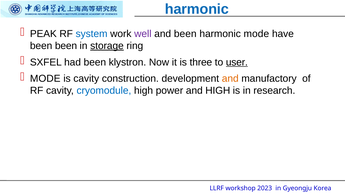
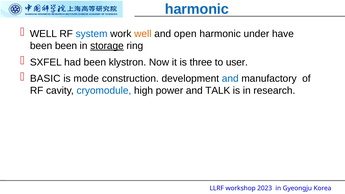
PEAK at (43, 34): PEAK -> WELL
well at (143, 34) colour: purple -> orange
and been: been -> open
harmonic mode: mode -> under
user underline: present -> none
MODE at (45, 79): MODE -> BASIC
is cavity: cavity -> mode
and at (230, 79) colour: orange -> blue
and HIGH: HIGH -> TALK
